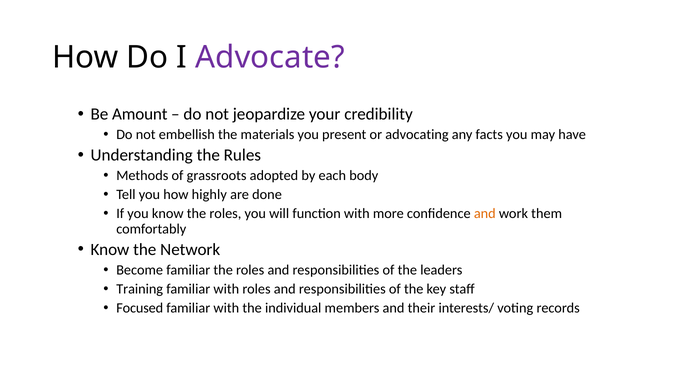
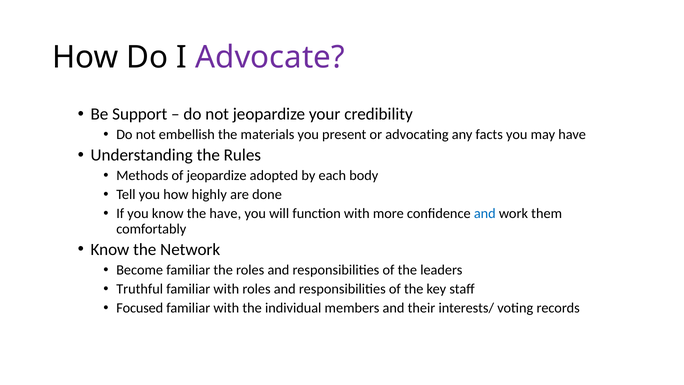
Amount: Amount -> Support
of grassroots: grassroots -> jeopardize
know the roles: roles -> have
and at (485, 213) colour: orange -> blue
Training: Training -> Truthful
